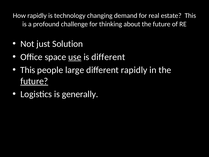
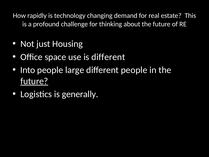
Solution: Solution -> Housing
use underline: present -> none
This at (28, 70): This -> Into
different rapidly: rapidly -> people
